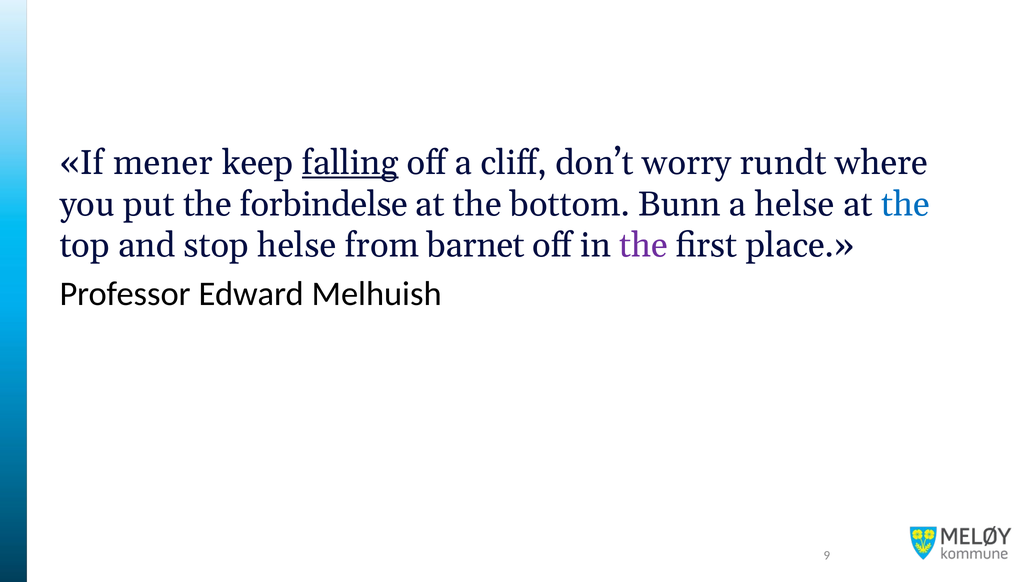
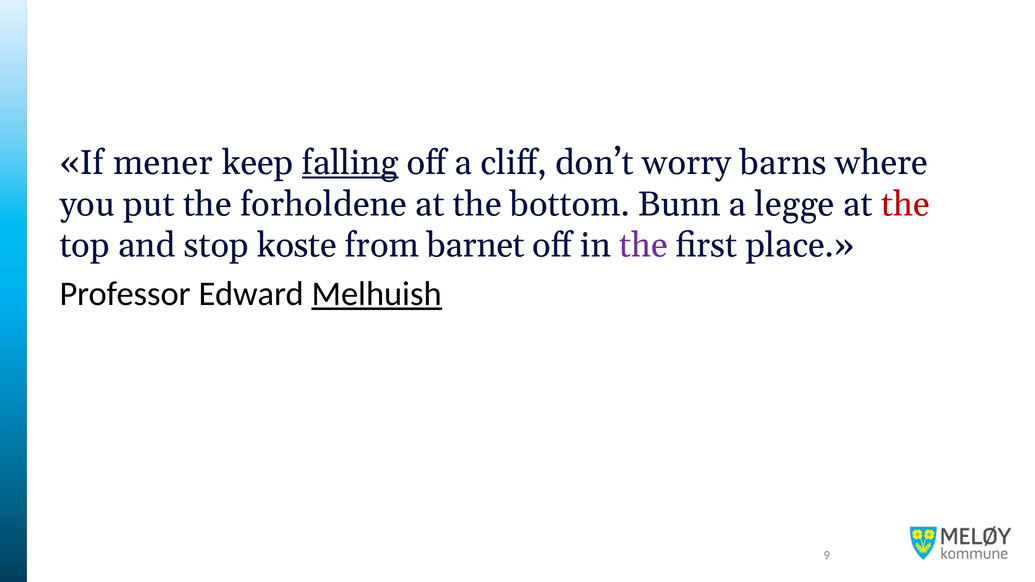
rundt: rundt -> barns
forbindelse: forbindelse -> forholdene
a helse: helse -> legge
the at (905, 204) colour: blue -> red
stop helse: helse -> koste
Melhuish underline: none -> present
